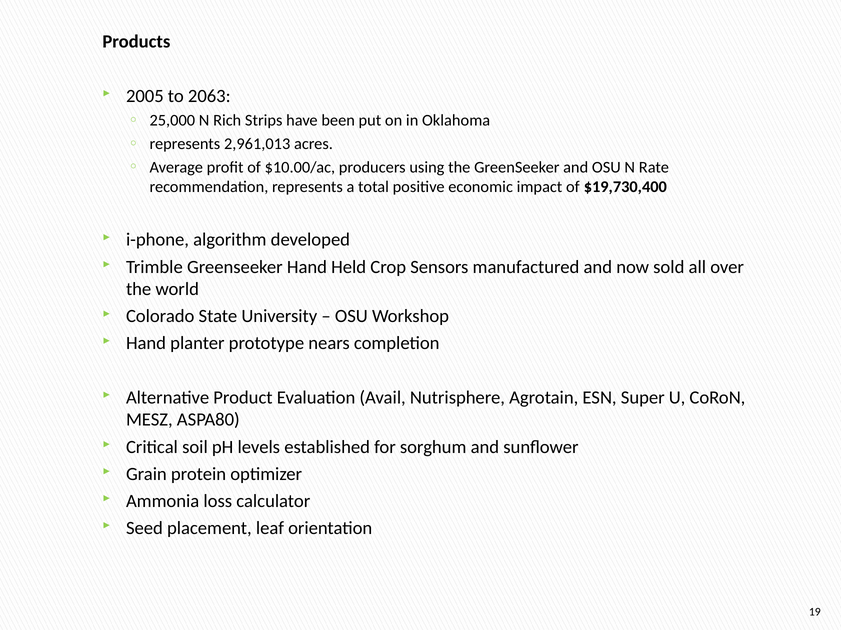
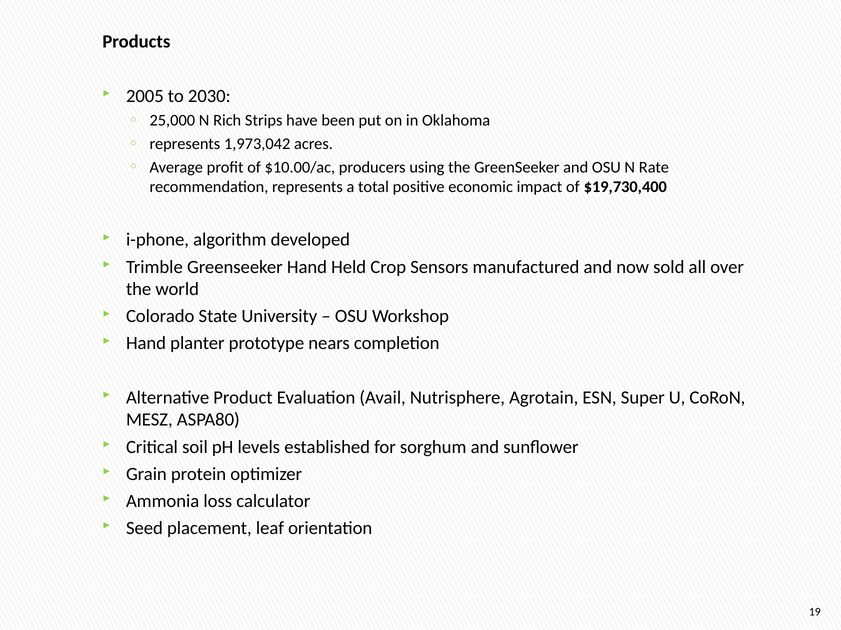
2063: 2063 -> 2030
2,961,013: 2,961,013 -> 1,973,042
